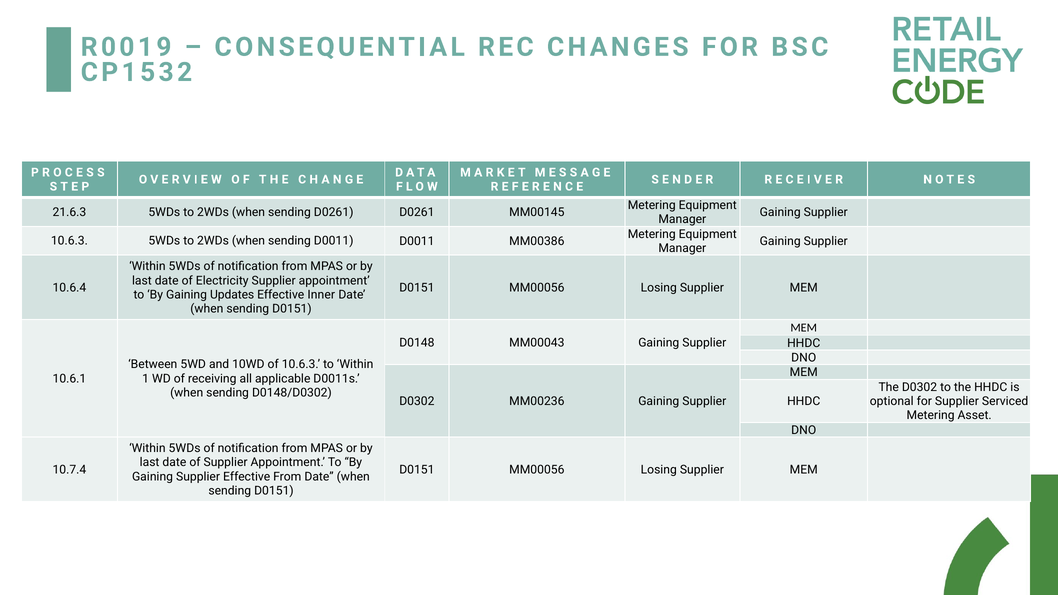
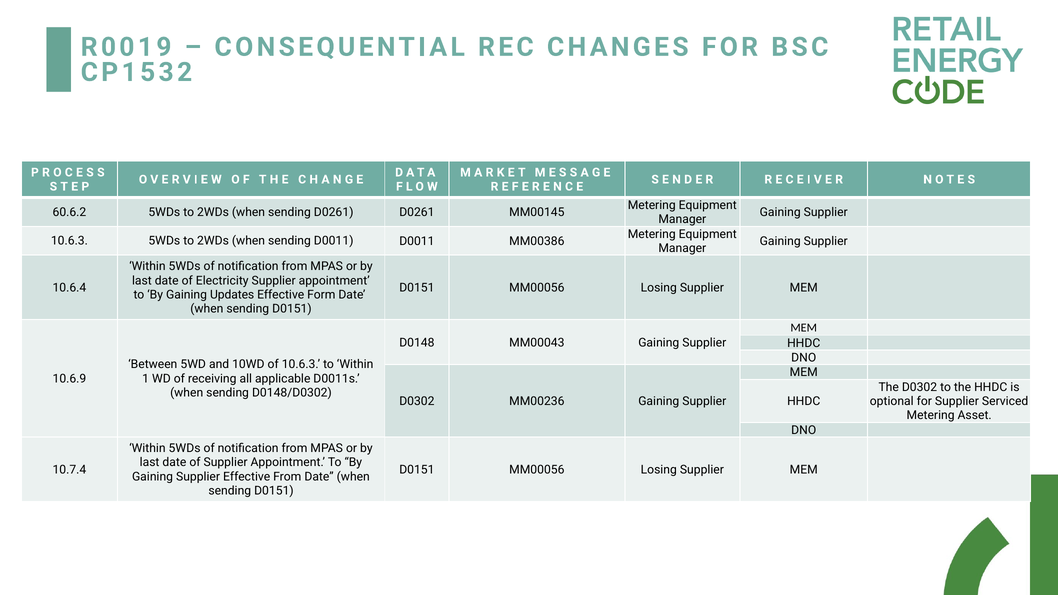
21.6.3: 21.6.3 -> 60.6.2
Inner: Inner -> Form
10.6.1: 10.6.1 -> 10.6.9
